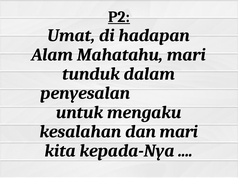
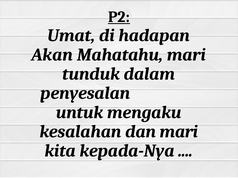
Alam: Alam -> Akan
